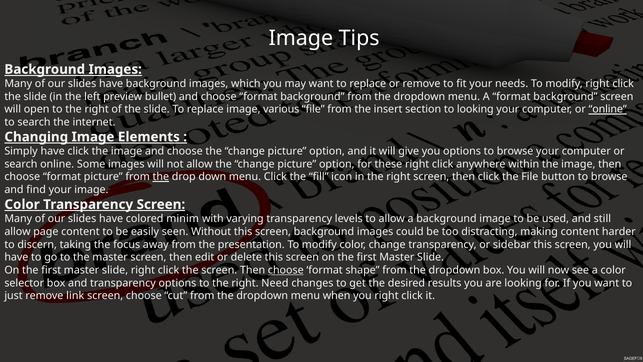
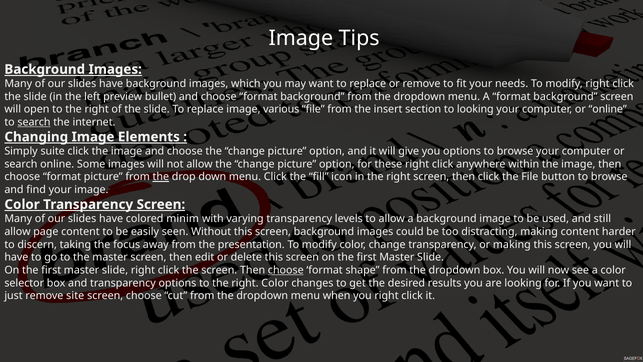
online at (608, 109) underline: present -> none
search at (34, 122) underline: none -> present
Simply have: have -> suite
or sidebar: sidebar -> making
right Need: Need -> Color
link: link -> site
